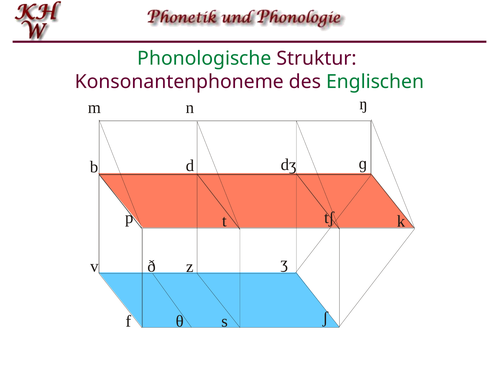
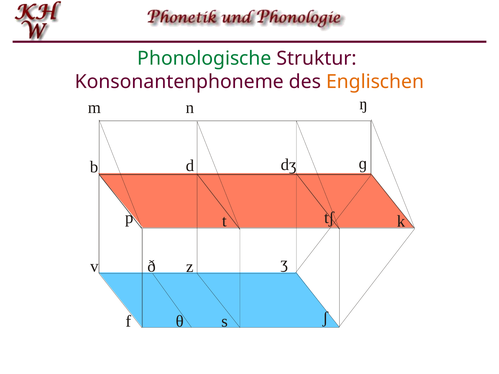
Englischen colour: green -> orange
